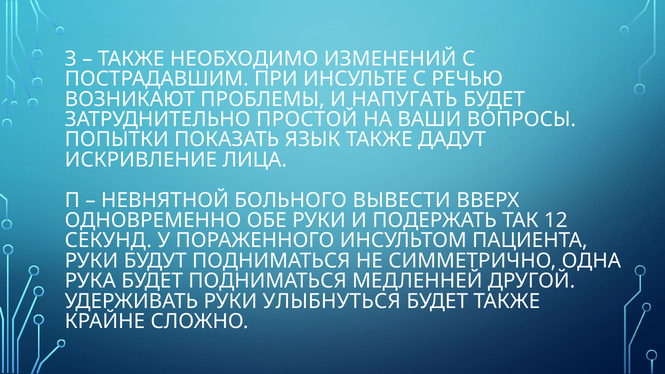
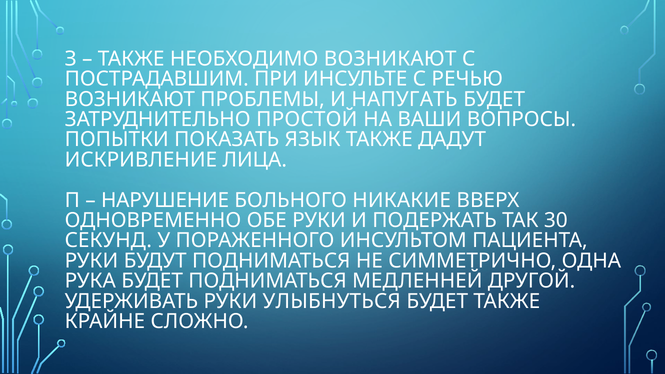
НЕОБХОДИМО ИЗМЕНЕНИЙ: ИЗМЕНЕНИЙ -> ВОЗНИКАЮТ
НЕВНЯТНОЙ: НЕВНЯТНОЙ -> НАРУШЕНИЕ
ВЫВЕСТИ: ВЫВЕСТИ -> НИКАКИЕ
12: 12 -> 30
